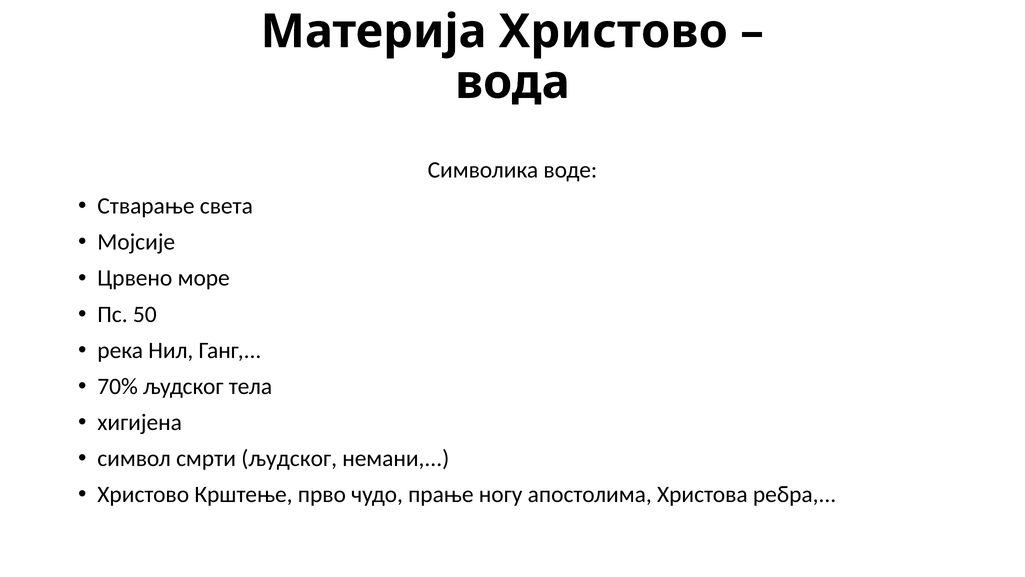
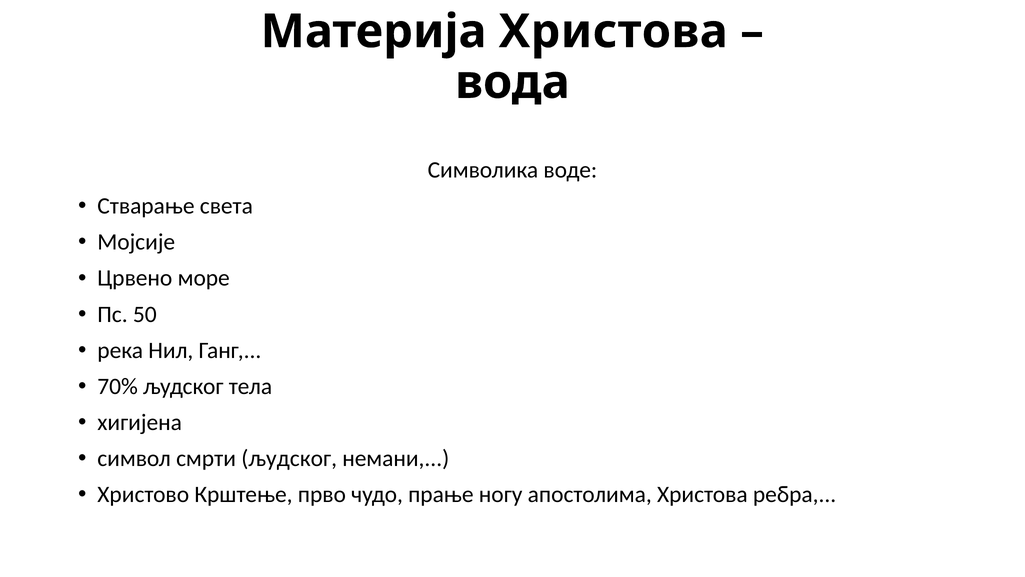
Материја Христово: Христово -> Христова
